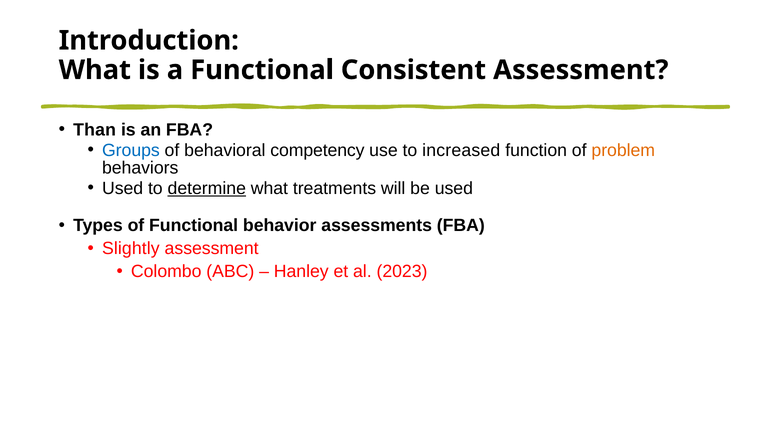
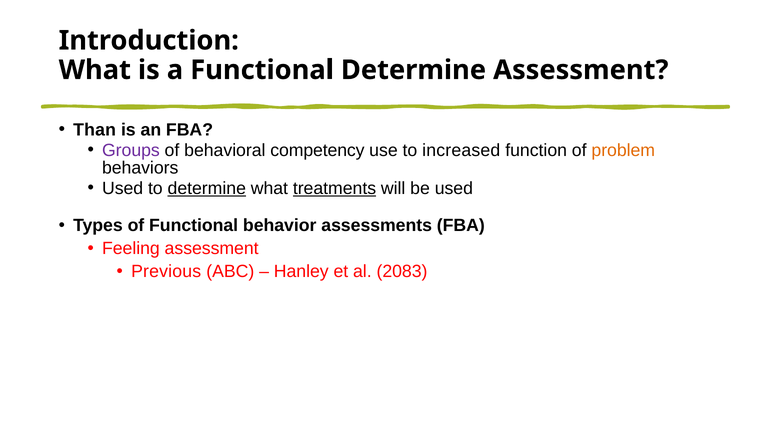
Functional Consistent: Consistent -> Determine
Groups colour: blue -> purple
treatments underline: none -> present
Slightly: Slightly -> Feeling
Colombo: Colombo -> Previous
2023: 2023 -> 2083
